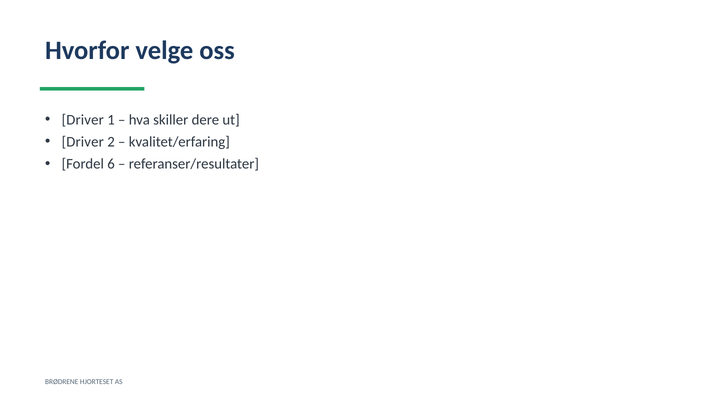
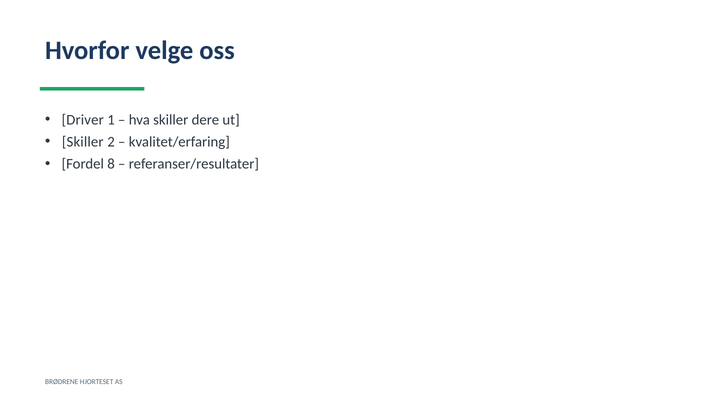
Driver at (83, 142): Driver -> Skiller
6: 6 -> 8
